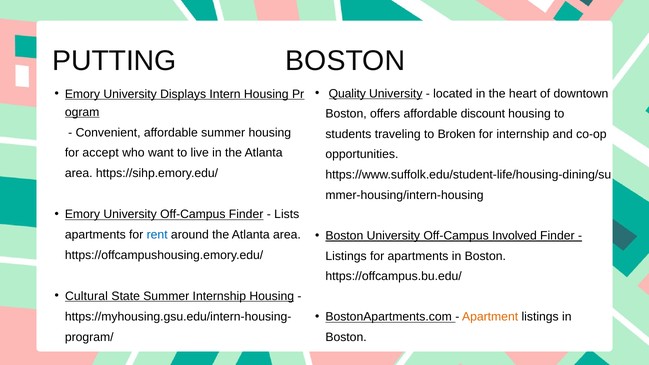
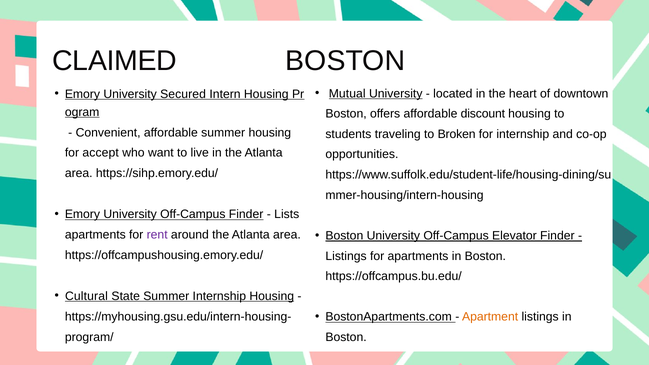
PUTTING: PUTTING -> CLAIMED
Quality: Quality -> Mutual
Displays: Displays -> Secured
rent colour: blue -> purple
Involved: Involved -> Elevator
